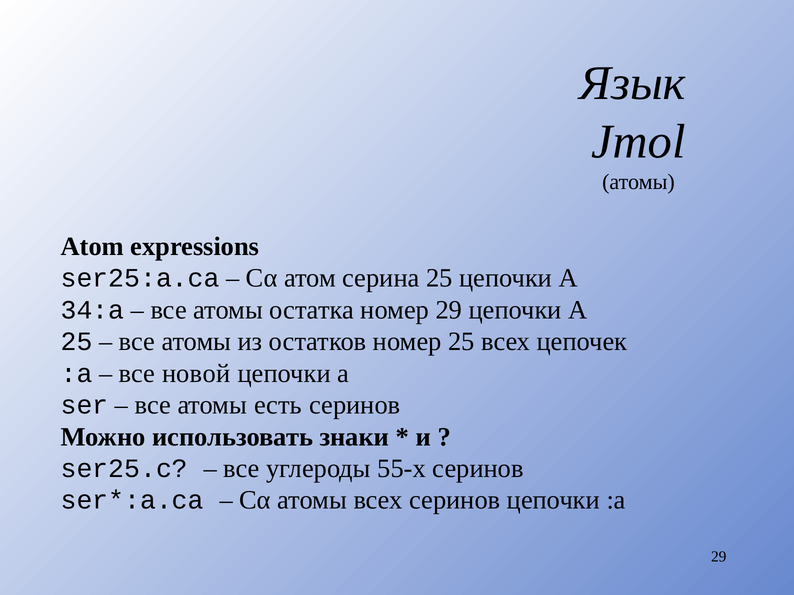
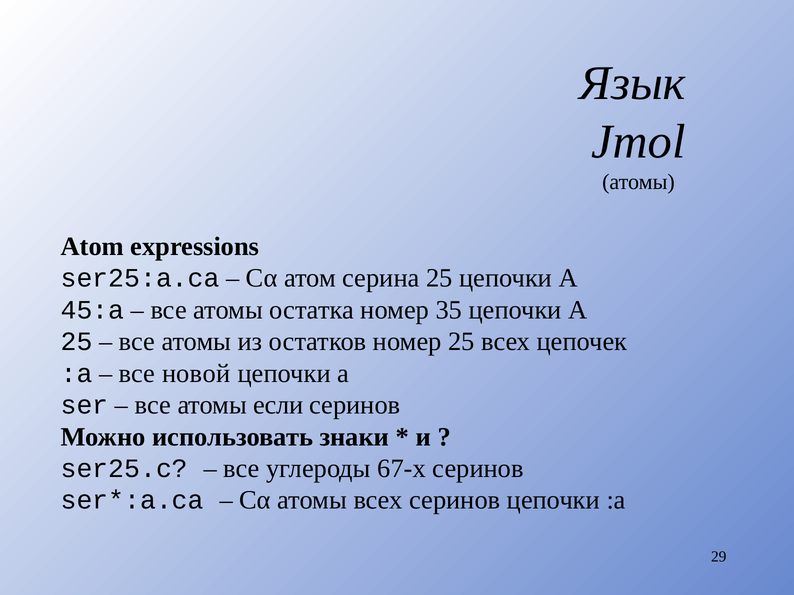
34:a: 34:a -> 45:a
номер 29: 29 -> 35
есть: есть -> если
55-х: 55-х -> 67-х
